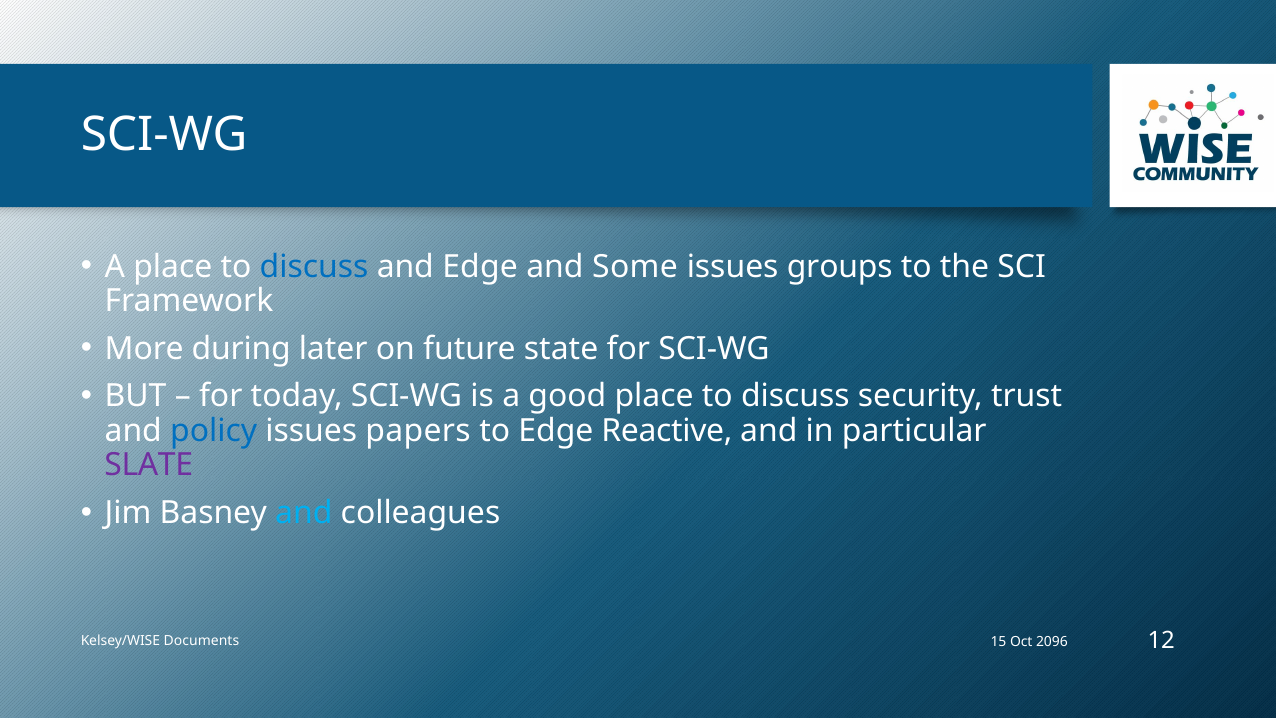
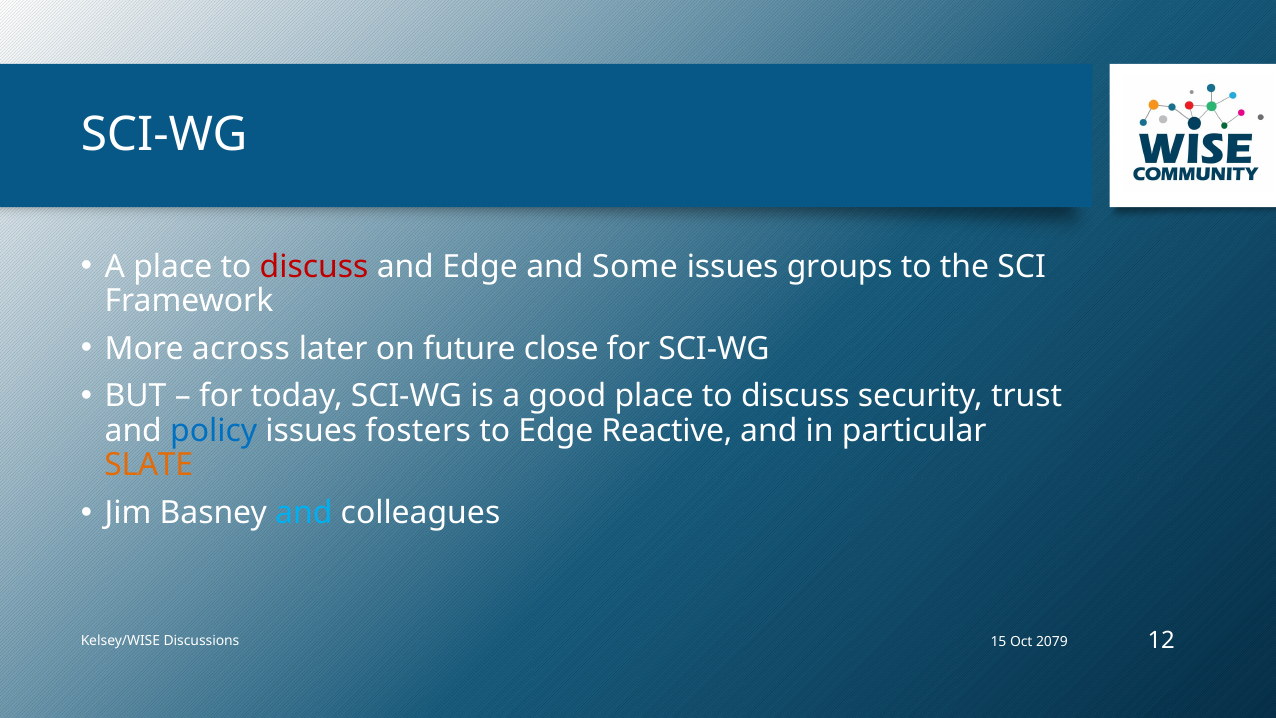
discuss at (314, 266) colour: blue -> red
during: during -> across
state: state -> close
papers: papers -> fosters
SLATE colour: purple -> orange
Documents: Documents -> Discussions
2096: 2096 -> 2079
